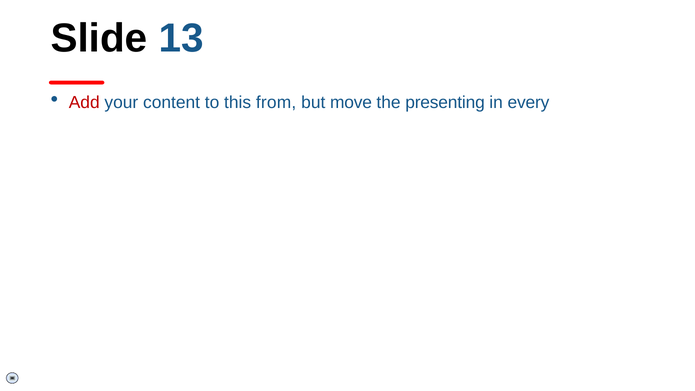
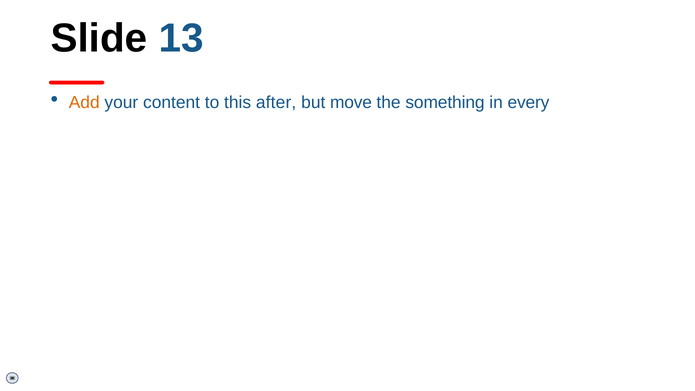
Add colour: red -> orange
from: from -> after
presenting: presenting -> something
